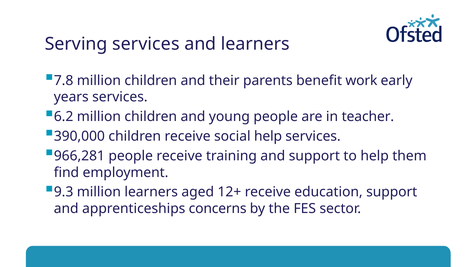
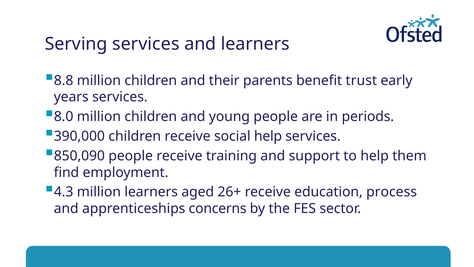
7.8: 7.8 -> 8.8
work: work -> trust
6.2: 6.2 -> 8.0
teacher: teacher -> periods
966,281: 966,281 -> 850,090
9.3: 9.3 -> 4.3
12+: 12+ -> 26+
education support: support -> process
